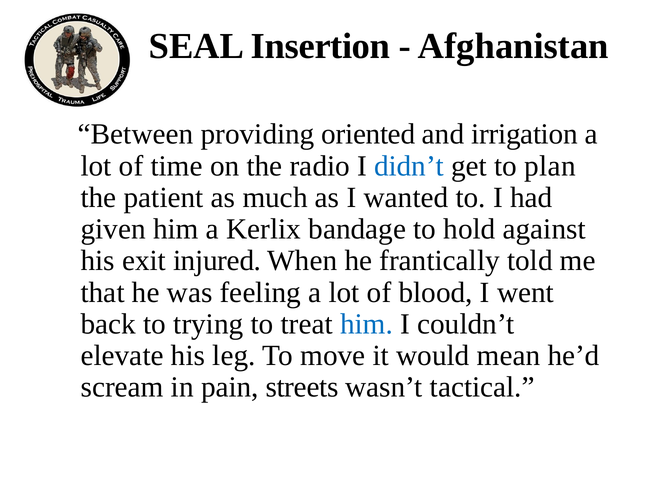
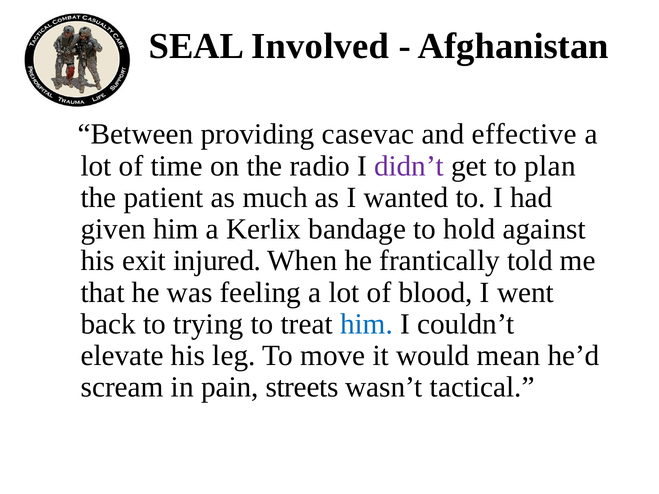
Insertion: Insertion -> Involved
oriented: oriented -> casevac
irrigation: irrigation -> effective
didn’t colour: blue -> purple
